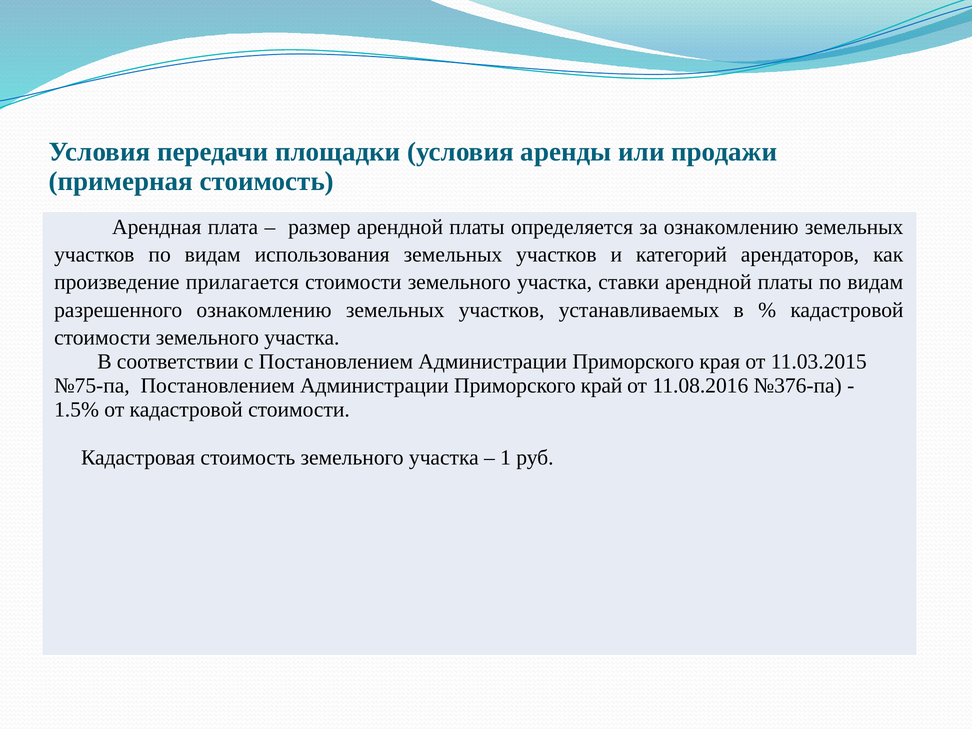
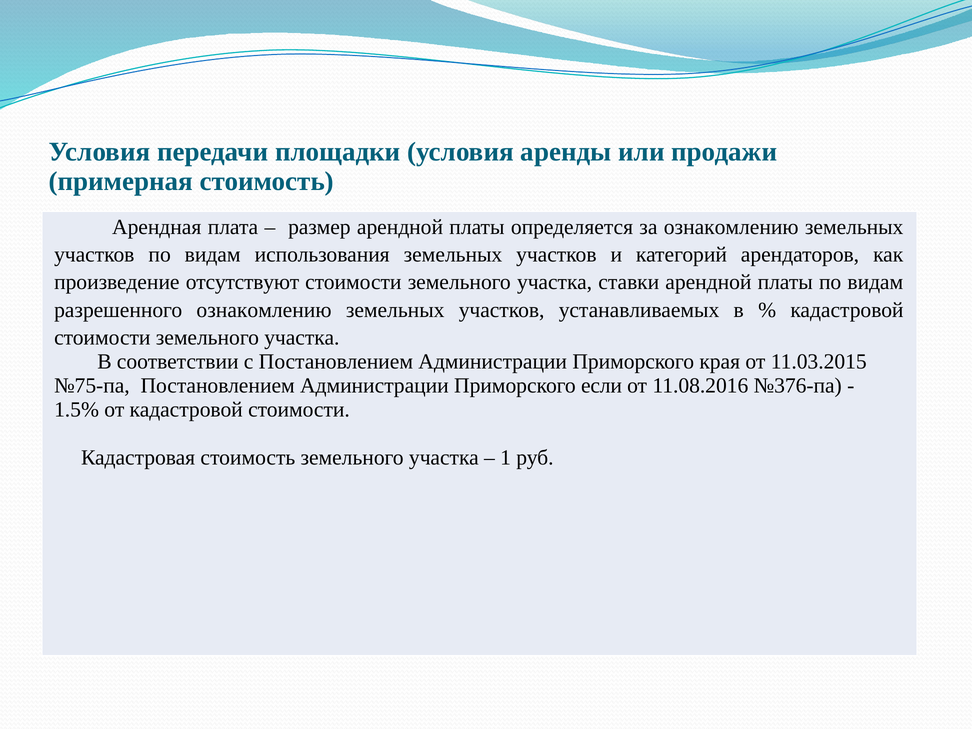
прилагается: прилагается -> отсутствуют
край: край -> если
